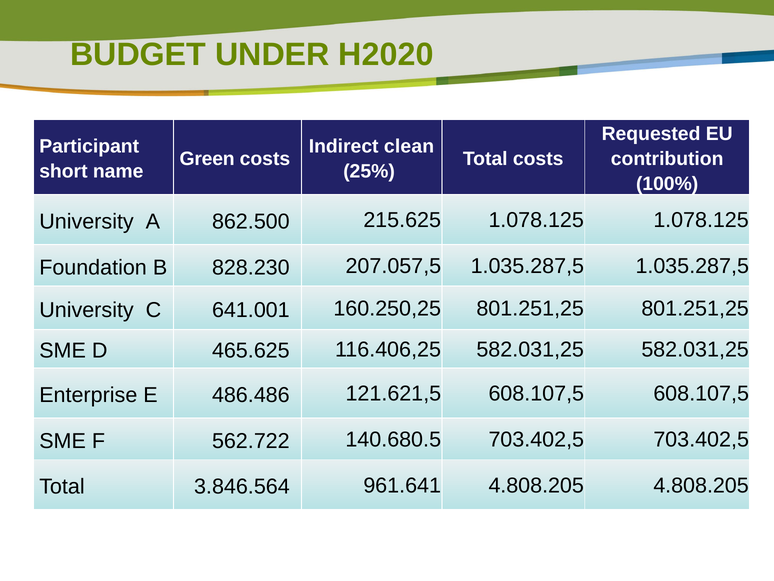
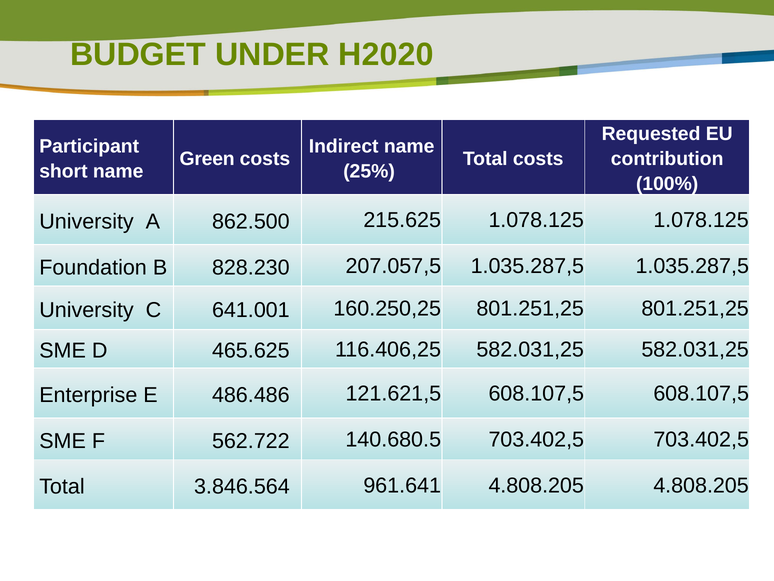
Indirect clean: clean -> name
